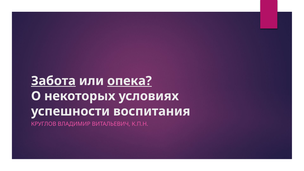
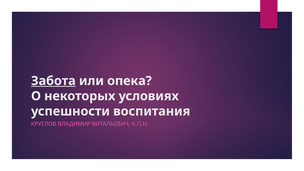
опека underline: present -> none
